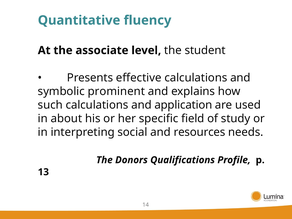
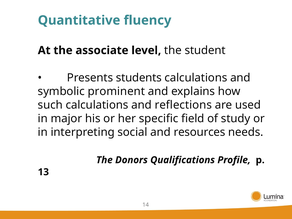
effective: effective -> students
application: application -> reflections
about: about -> major
